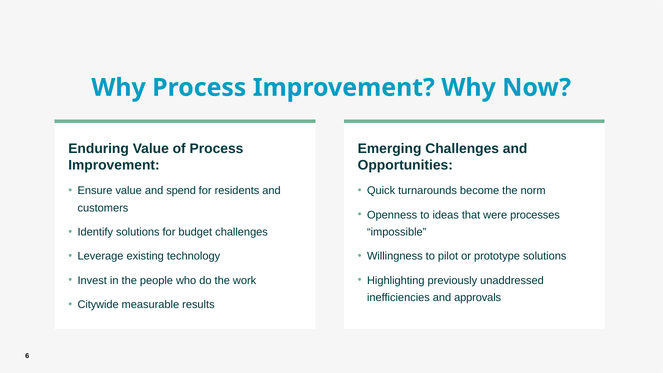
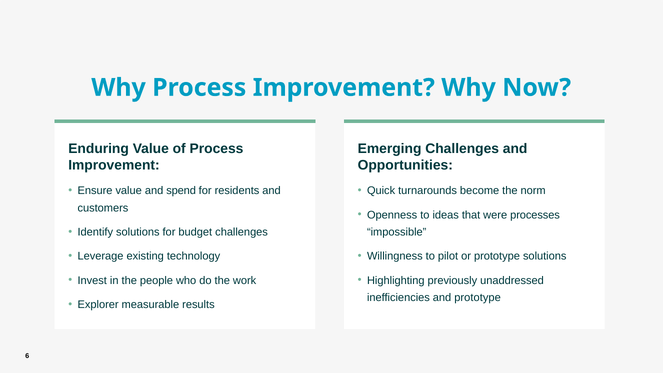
and approvals: approvals -> prototype
Citywide: Citywide -> Explorer
